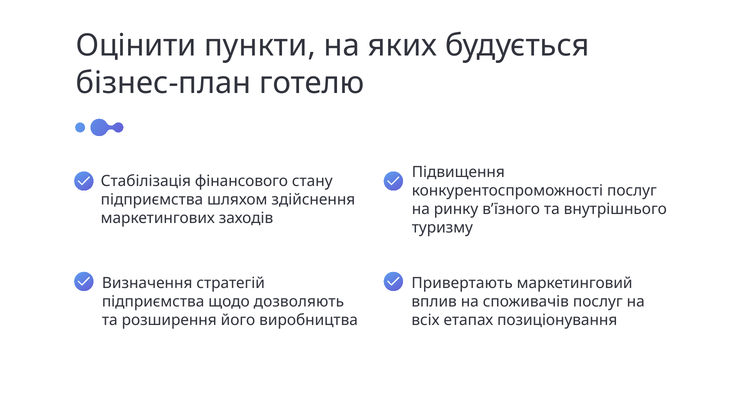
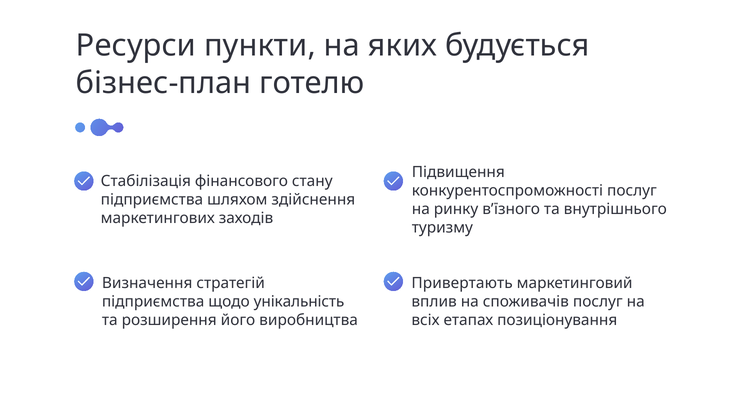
Оцінити: Оцінити -> Ресурси
дозволяють: дозволяють -> унікальність
